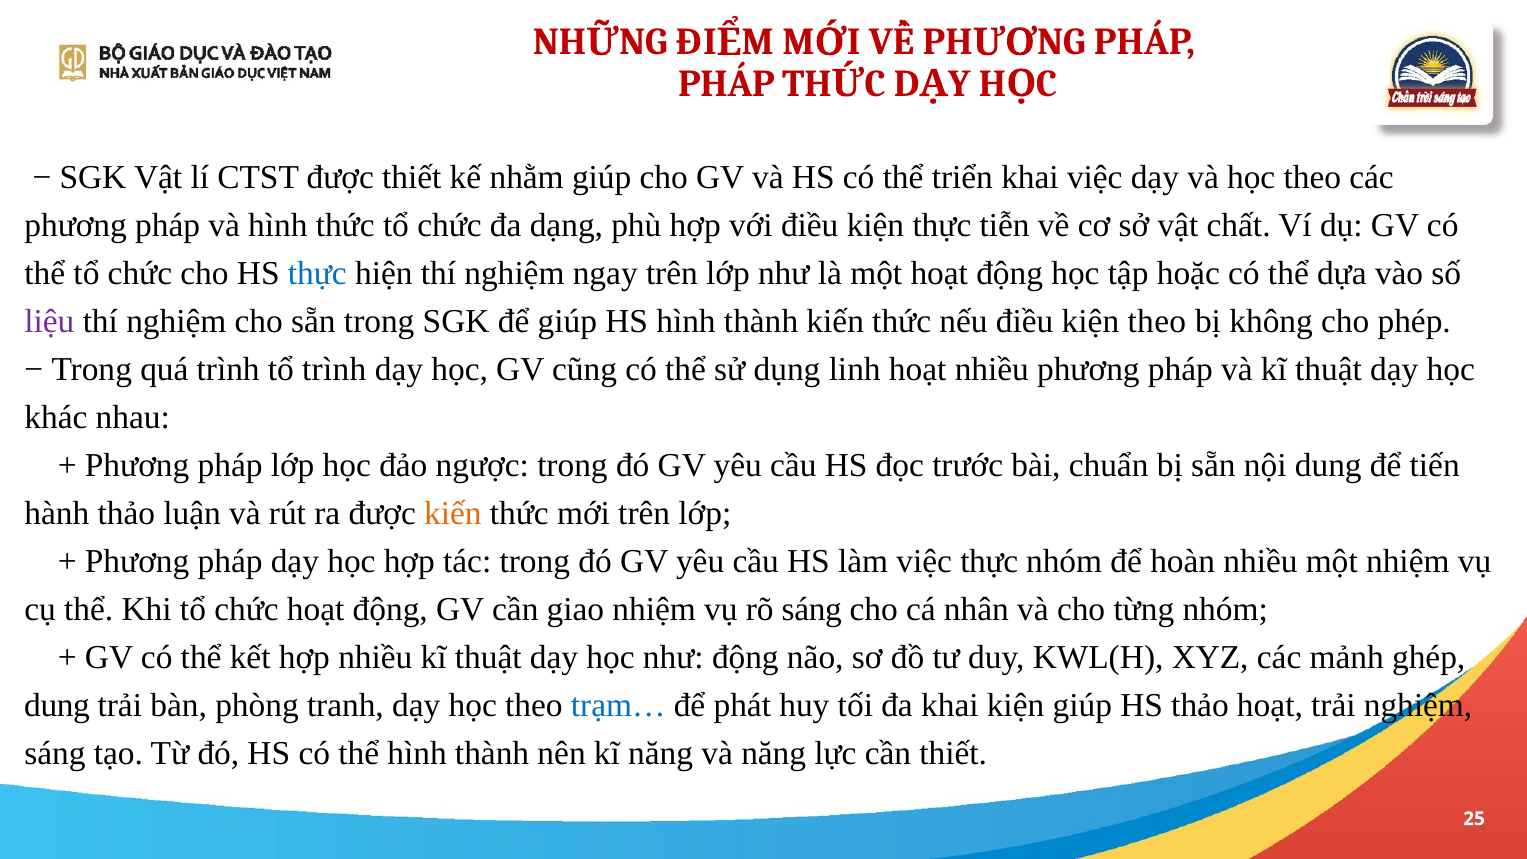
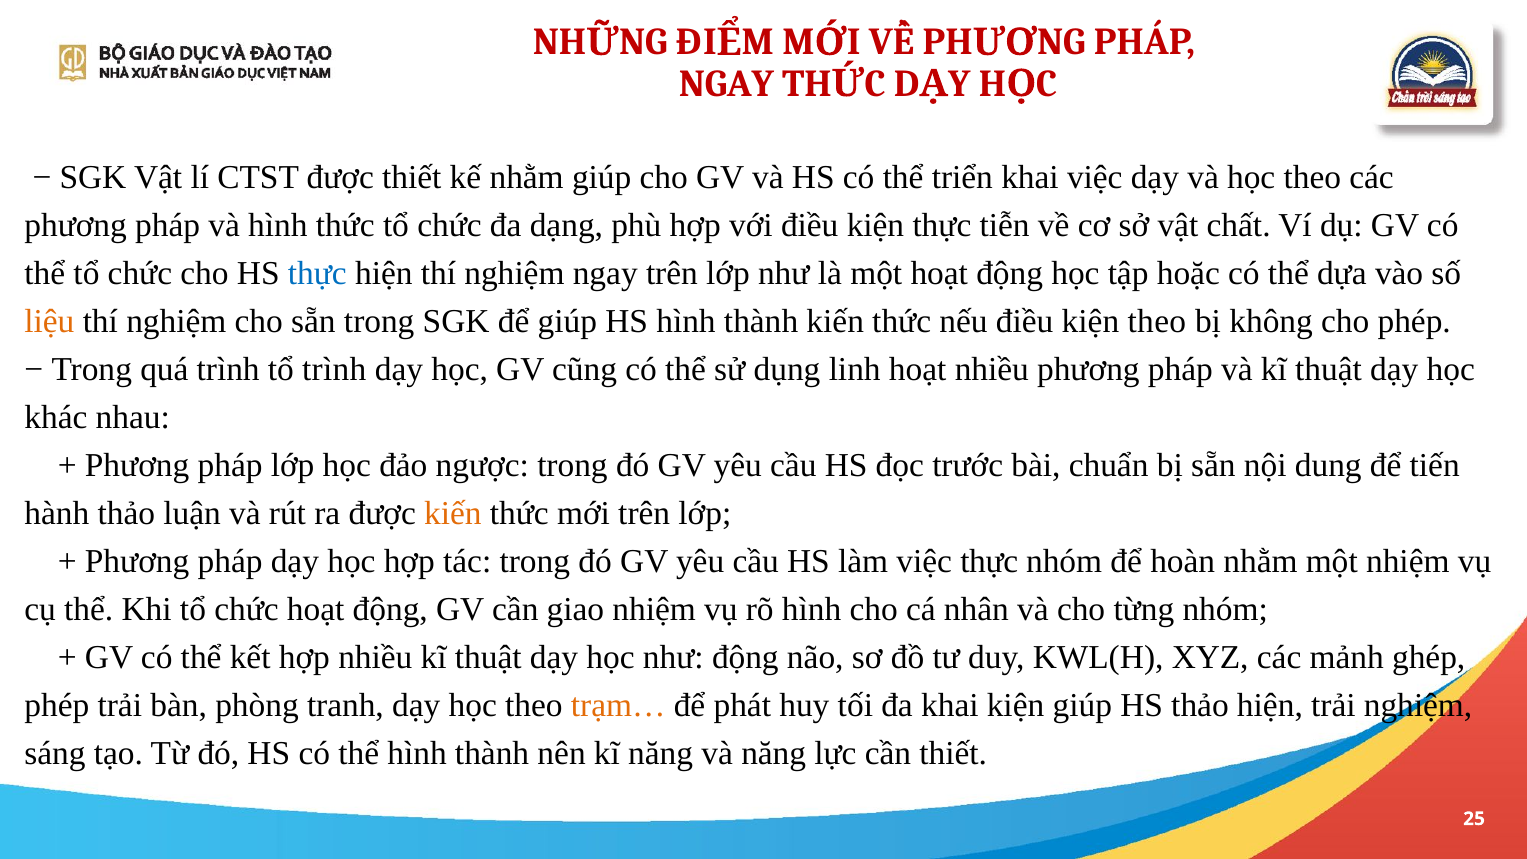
PHÁP at (726, 84): PHÁP -> NGAY
liệu colour: purple -> orange
hoàn nhiều: nhiều -> nhằm
rõ sáng: sáng -> hình
dung at (57, 706): dung -> phép
trạm… colour: blue -> orange
thảo hoạt: hoạt -> hiện
